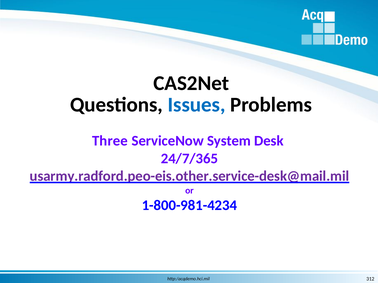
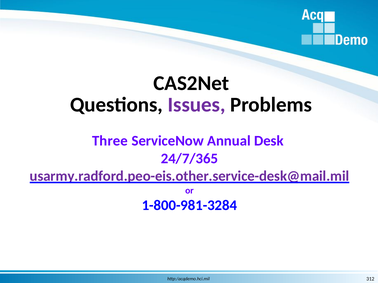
Issues colour: blue -> purple
System: System -> Annual
1-800-981-4234: 1-800-981-4234 -> 1-800-981-3284
